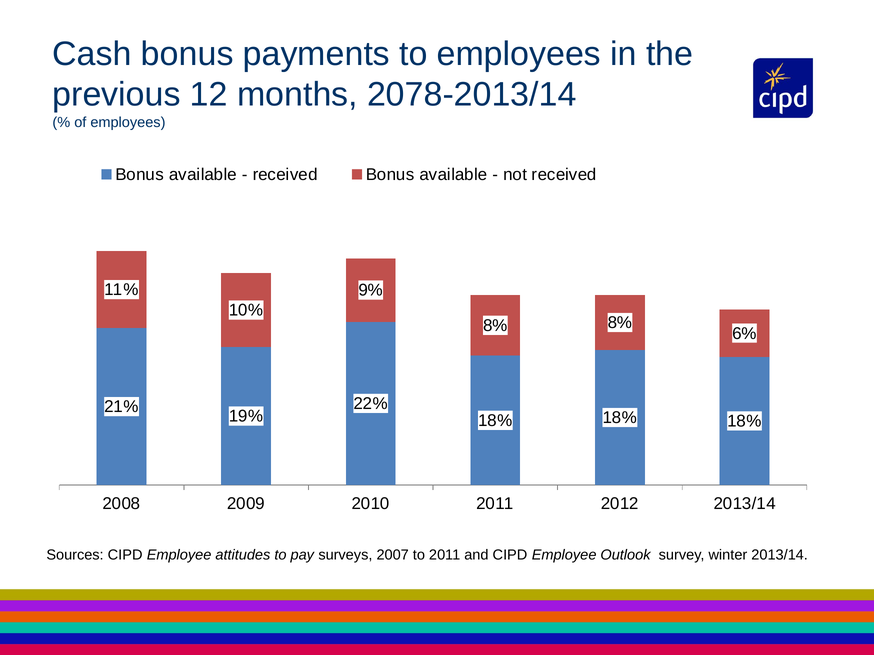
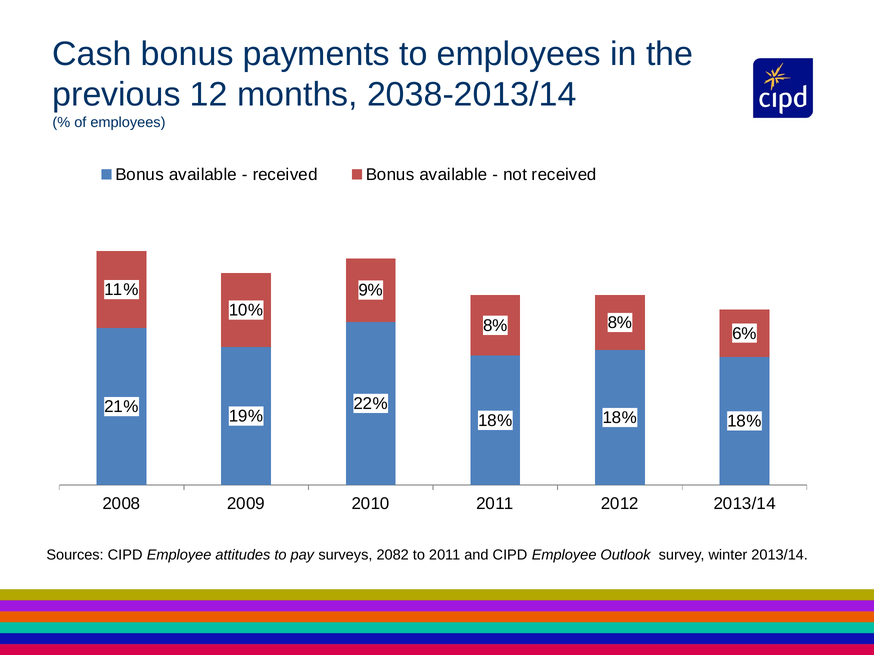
2078-2013/14: 2078-2013/14 -> 2038-2013/14
2007: 2007 -> 2082
